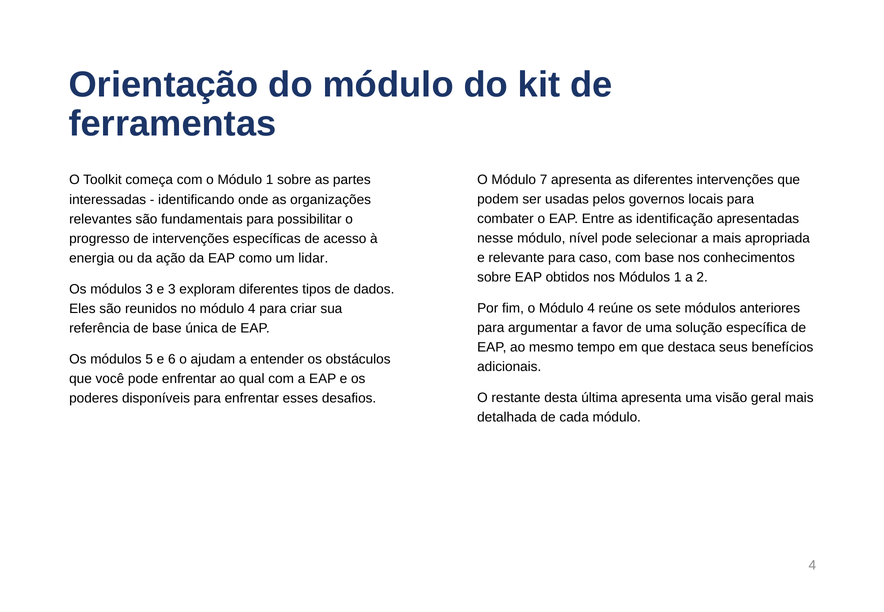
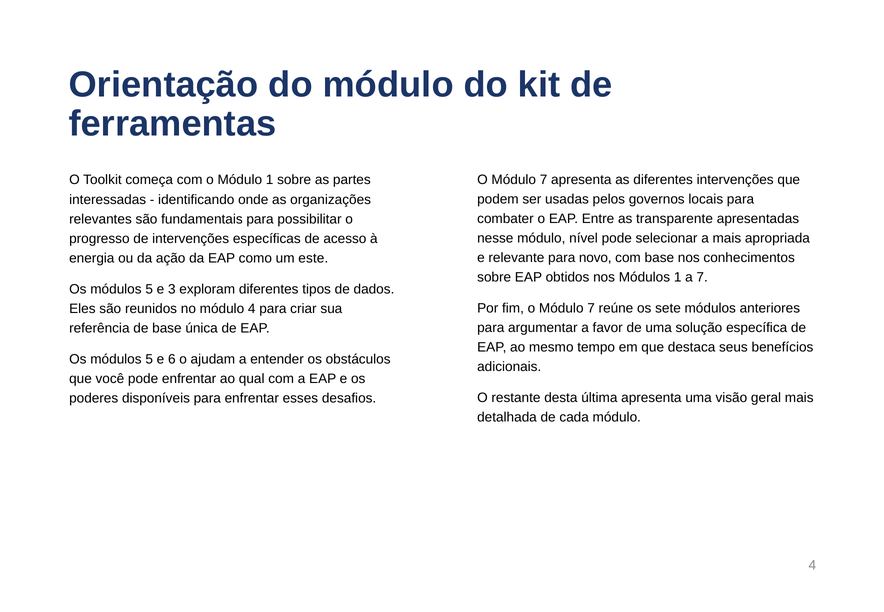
identificação: identificação -> transparente
caso: caso -> novo
lidar: lidar -> este
a 2: 2 -> 7
3 at (149, 289): 3 -> 5
fim o Módulo 4: 4 -> 7
